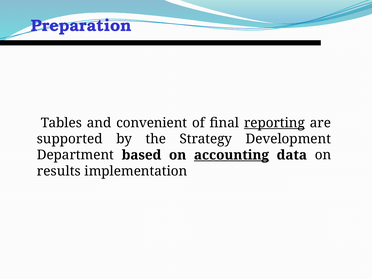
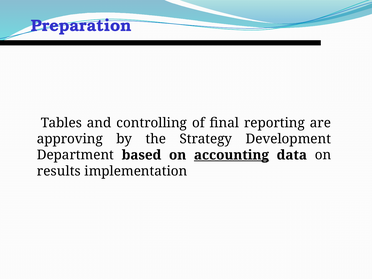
convenient: convenient -> controlling
reporting underline: present -> none
supported: supported -> approving
